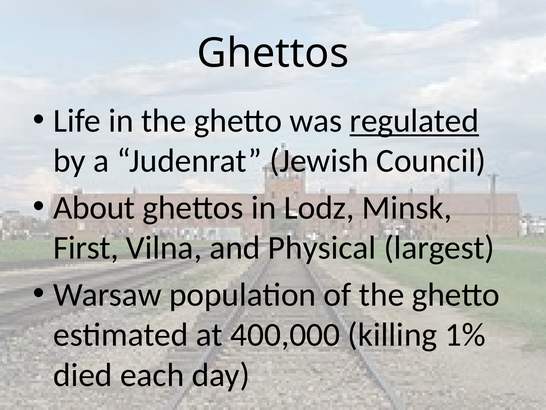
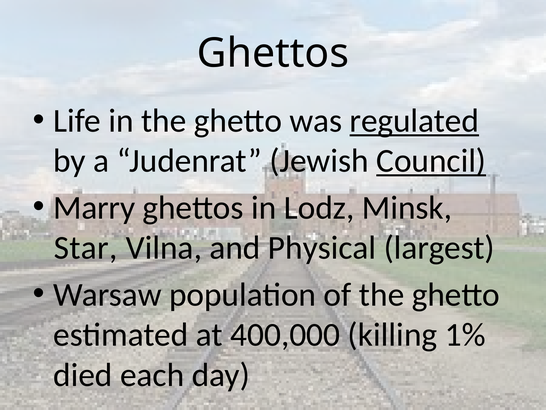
Council underline: none -> present
About: About -> Marry
First: First -> Star
